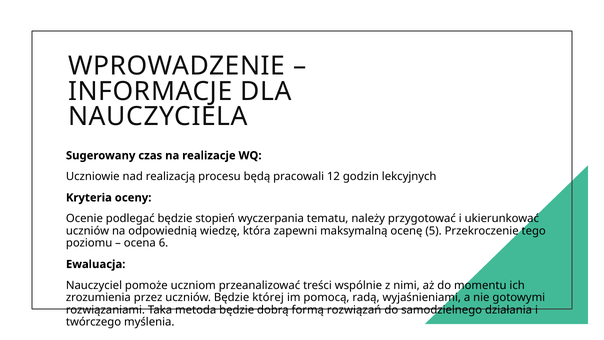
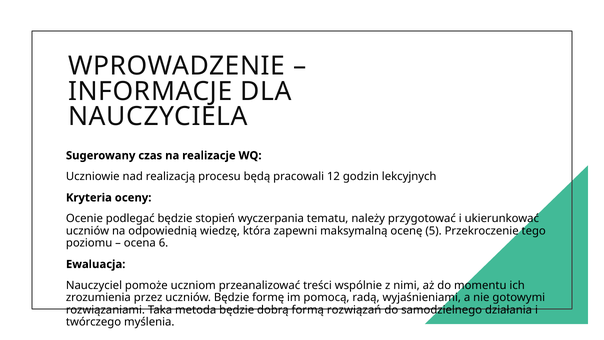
której: której -> formę
